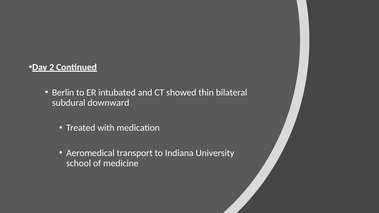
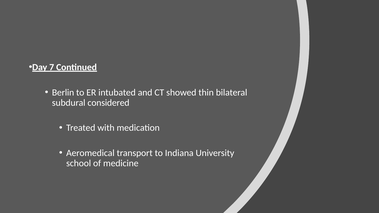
2: 2 -> 7
downward: downward -> considered
